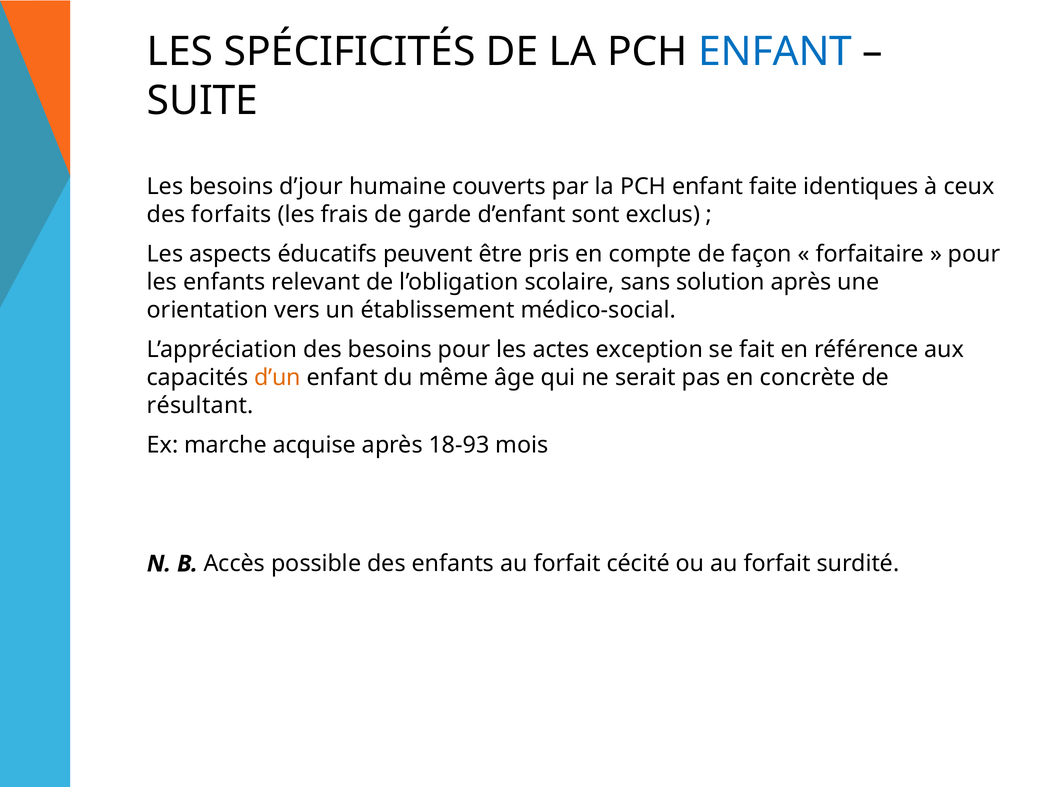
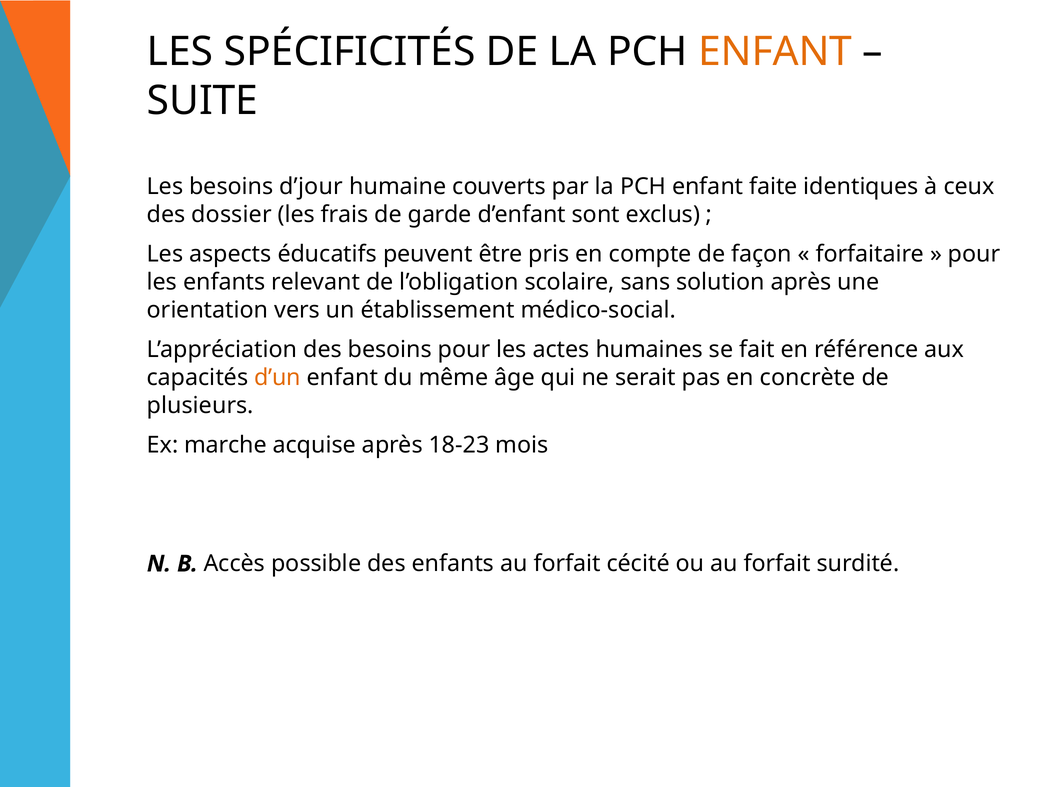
ENFANT at (775, 52) colour: blue -> orange
forfaits: forfaits -> dossier
exception: exception -> humaines
résultant: résultant -> plusieurs
18-93: 18-93 -> 18-23
